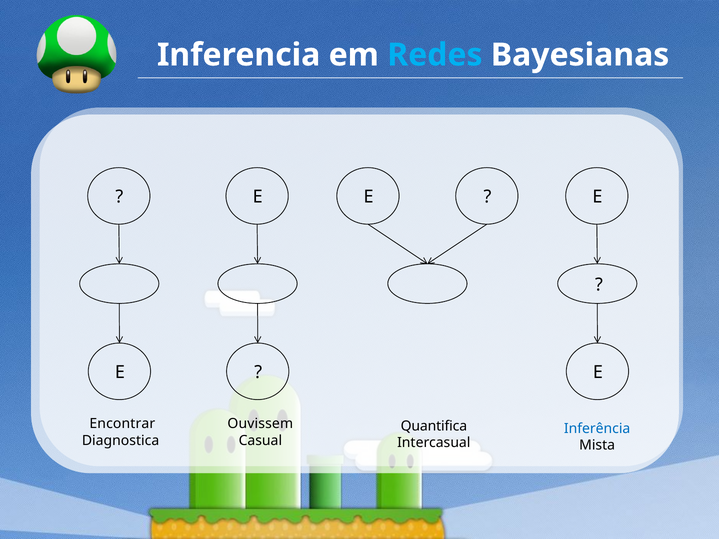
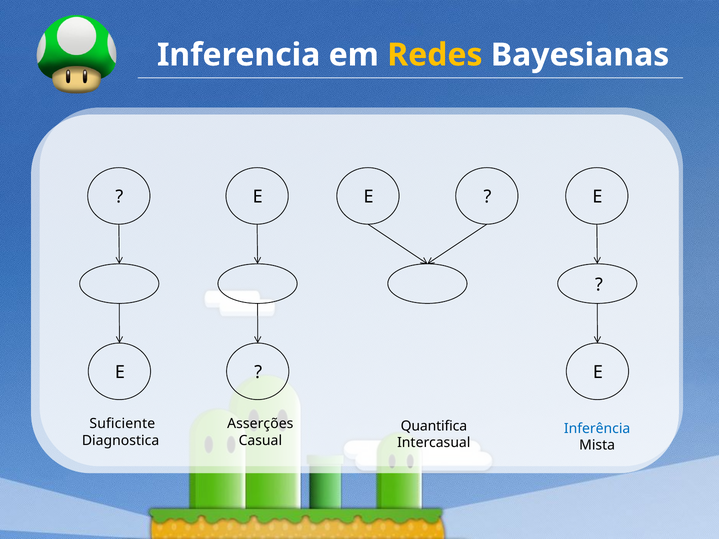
Redes colour: light blue -> yellow
Encontrar: Encontrar -> Suficiente
Ouvissem: Ouvissem -> Asserções
